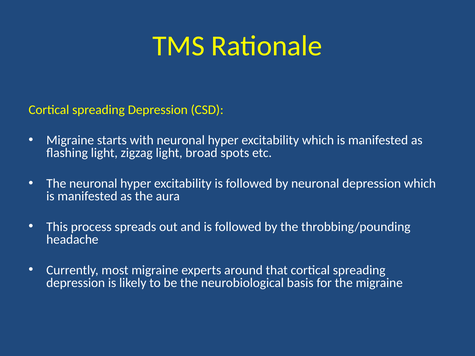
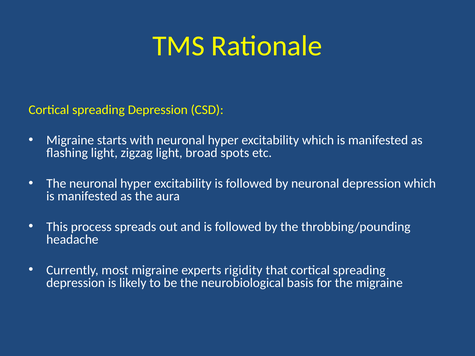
around: around -> rigidity
